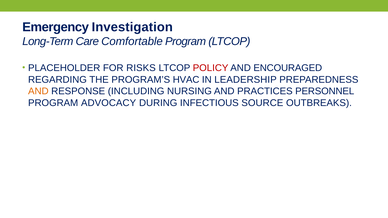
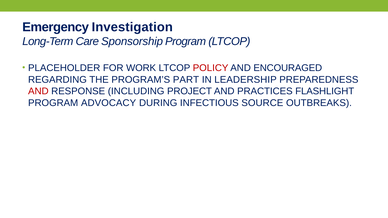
Comfortable: Comfortable -> Sponsorship
RISKS: RISKS -> WORK
HVAC: HVAC -> PART
AND at (38, 91) colour: orange -> red
NURSING: NURSING -> PROJECT
PERSONNEL: PERSONNEL -> FLASHLIGHT
